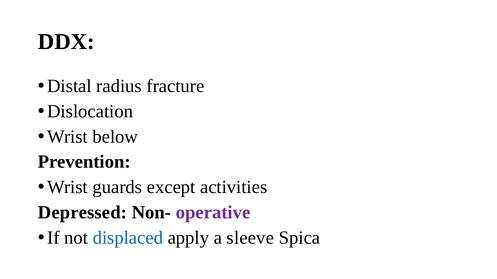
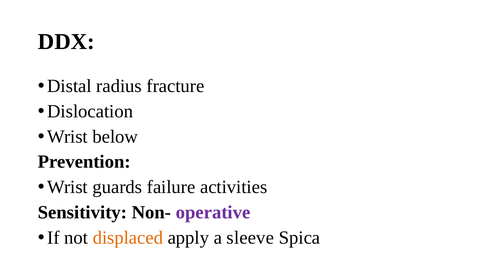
except: except -> failure
Depressed: Depressed -> Sensitivity
displaced colour: blue -> orange
